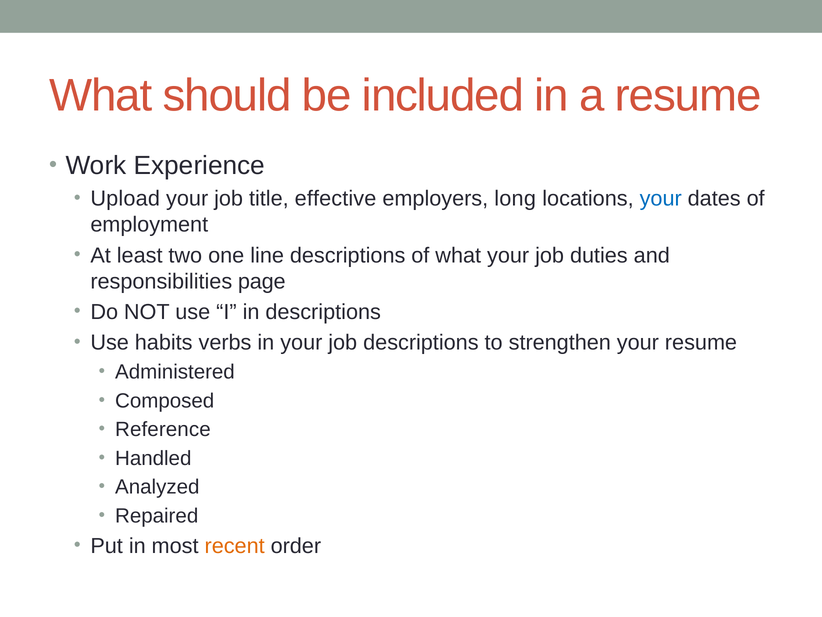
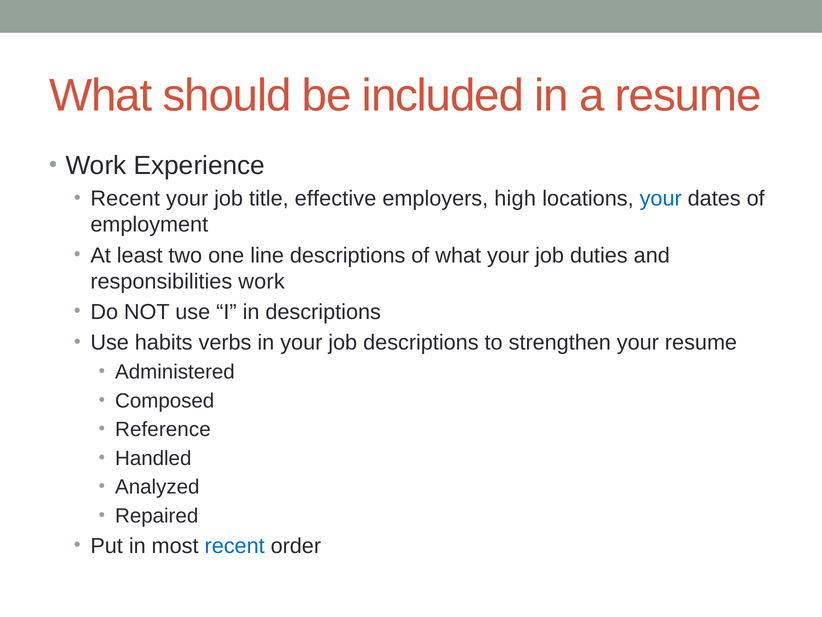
Upload at (125, 199): Upload -> Recent
long: long -> high
responsibilities page: page -> work
recent at (235, 546) colour: orange -> blue
